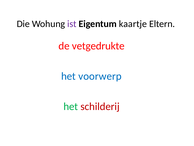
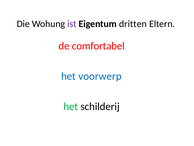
kaartje: kaartje -> dritten
vetgedrukte: vetgedrukte -> comfortabel
schilderij colour: red -> black
